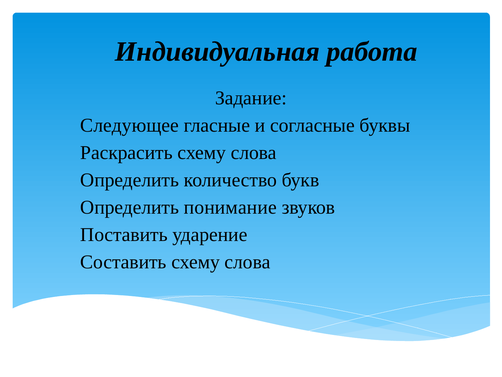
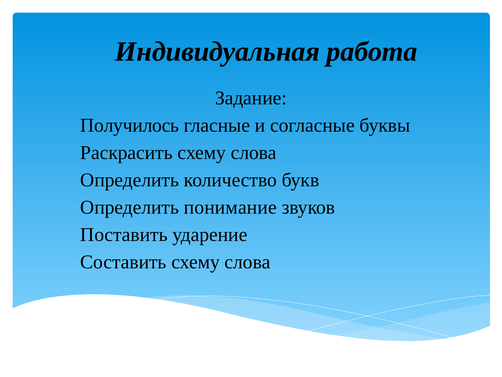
Следующее: Следующее -> Получилось
